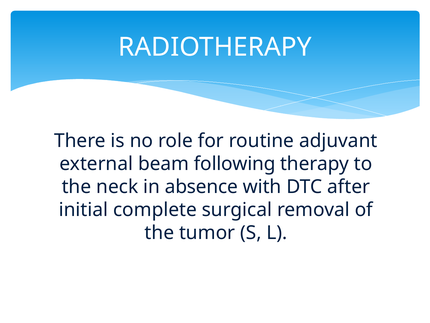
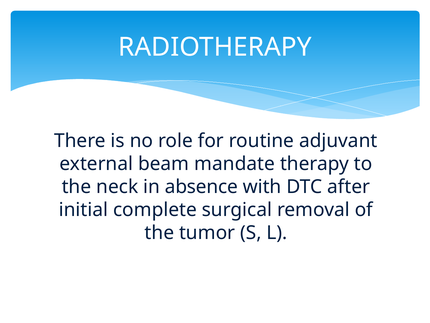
following: following -> mandate
